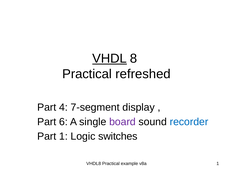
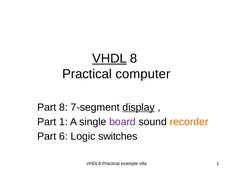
refreshed: refreshed -> computer
Part 4: 4 -> 8
display underline: none -> present
Part 6: 6 -> 1
recorder colour: blue -> orange
Part 1: 1 -> 6
